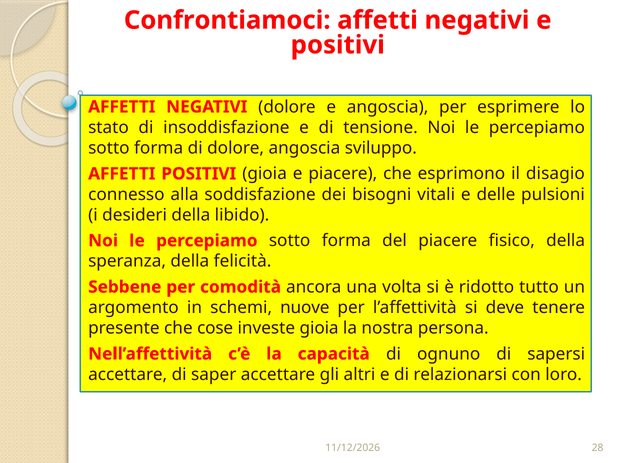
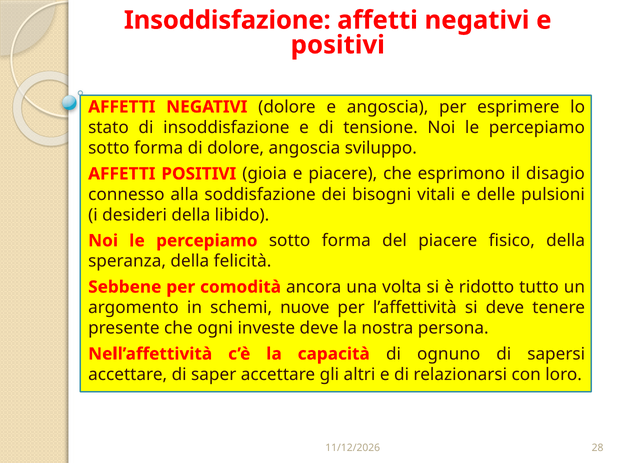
Confrontiamoci at (227, 20): Confrontiamoci -> Insoddisfazione
cose: cose -> ogni
investe gioia: gioia -> deve
